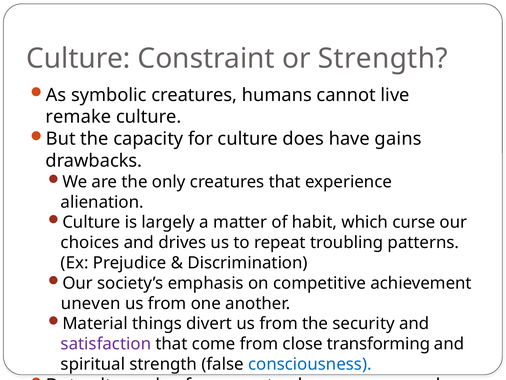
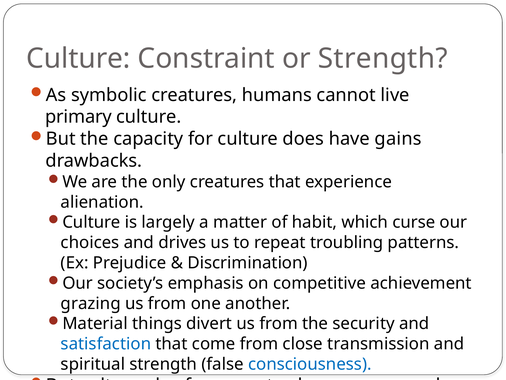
remake at (78, 117): remake -> primary
uneven: uneven -> grazing
satisfaction colour: purple -> blue
transforming: transforming -> transmission
